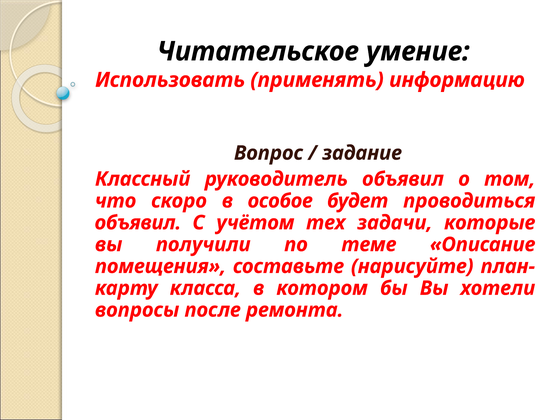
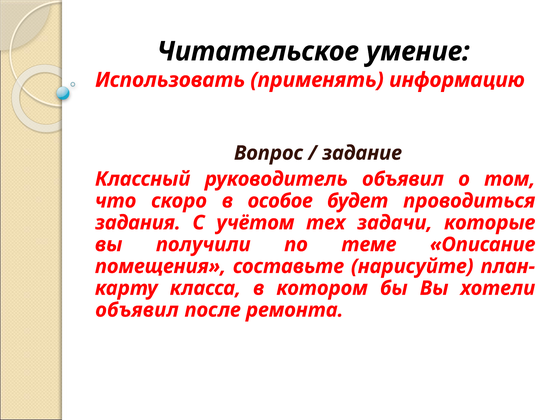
объявил at (138, 223): объявил -> задания
вопросы at (137, 310): вопросы -> объявил
